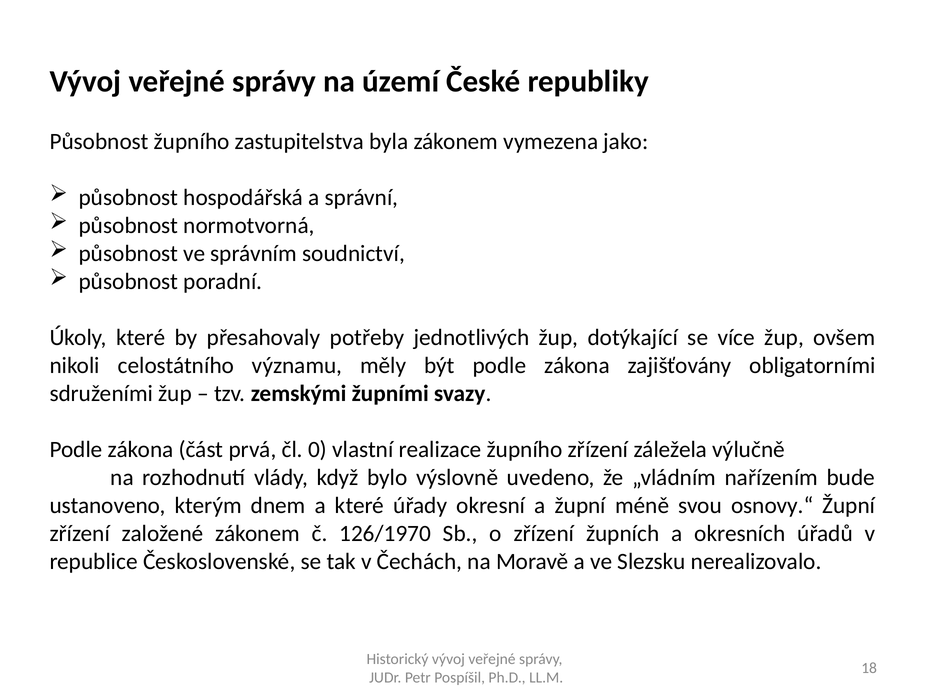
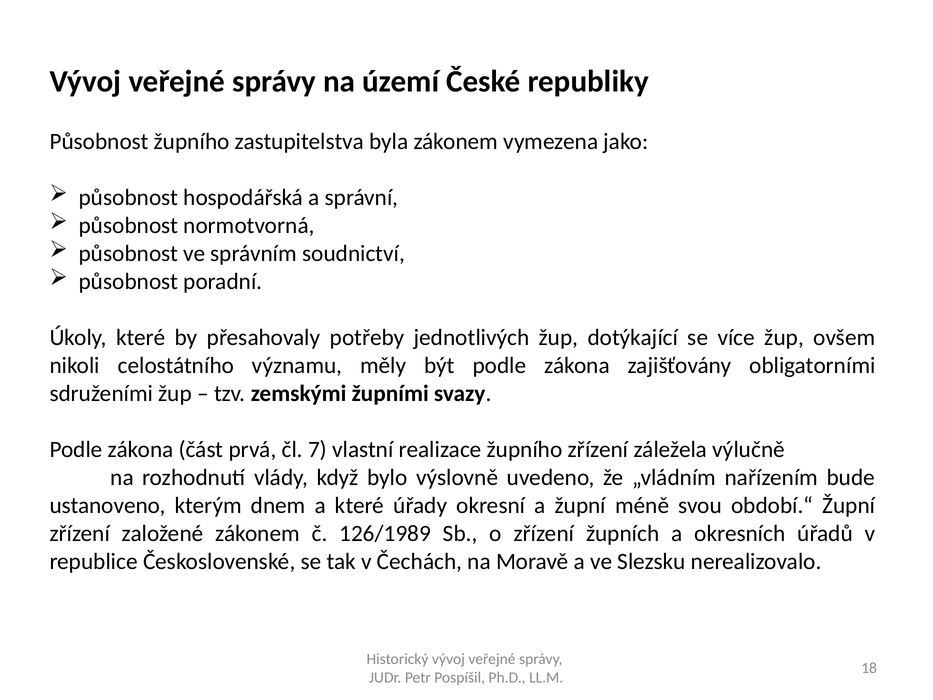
0: 0 -> 7
osnovy.“: osnovy.“ -> období.“
126/1970: 126/1970 -> 126/1989
